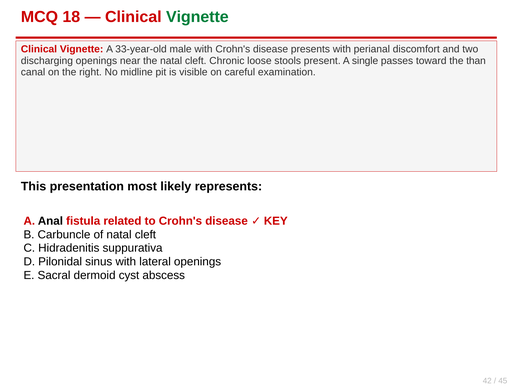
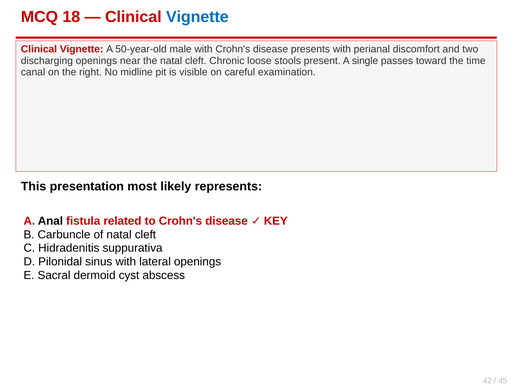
Vignette at (197, 17) colour: green -> blue
33-year-old: 33-year-old -> 50-year-old
than: than -> time
